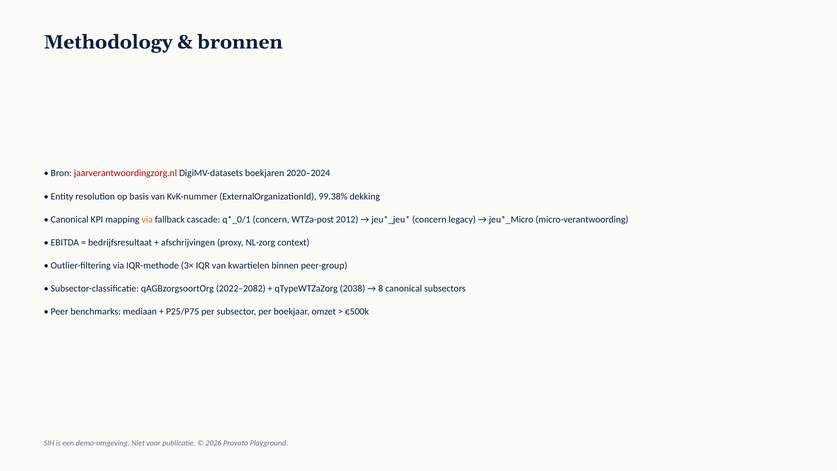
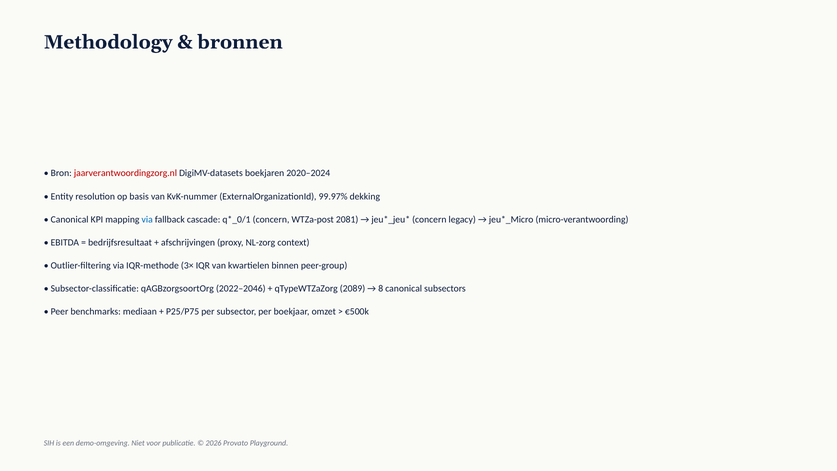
99.38%: 99.38% -> 99.97%
via at (147, 219) colour: orange -> blue
2012: 2012 -> 2081
2022–2082: 2022–2082 -> 2022–2046
2038: 2038 -> 2089
